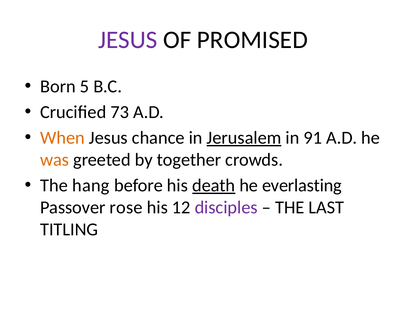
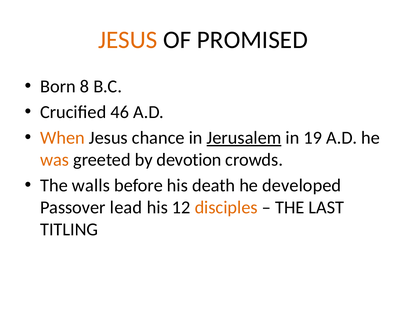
JESUS at (128, 40) colour: purple -> orange
5: 5 -> 8
73: 73 -> 46
91: 91 -> 19
together: together -> devotion
hang: hang -> walls
death underline: present -> none
everlasting: everlasting -> developed
rose: rose -> lead
disciples colour: purple -> orange
